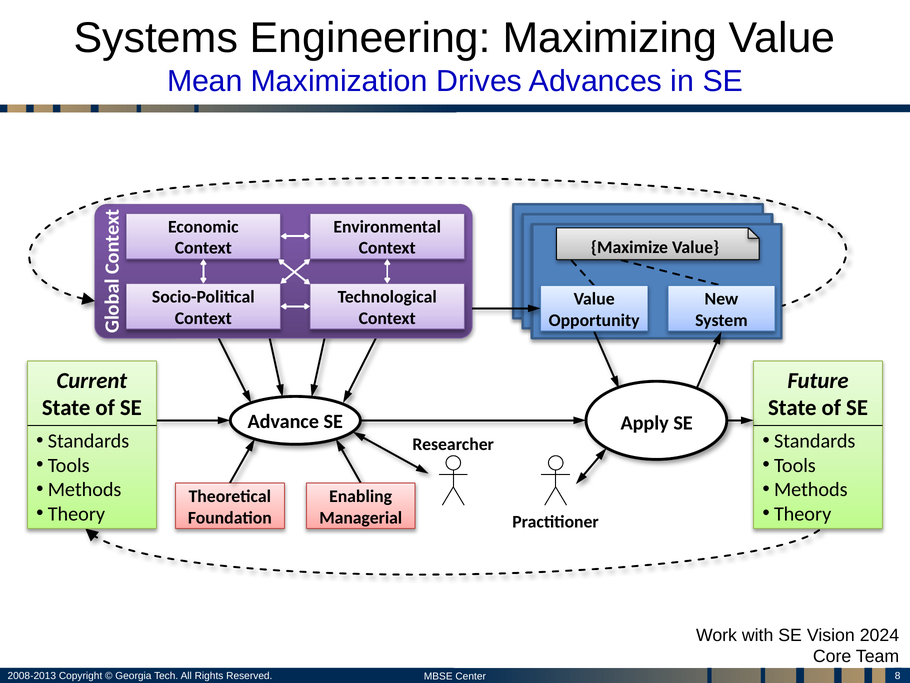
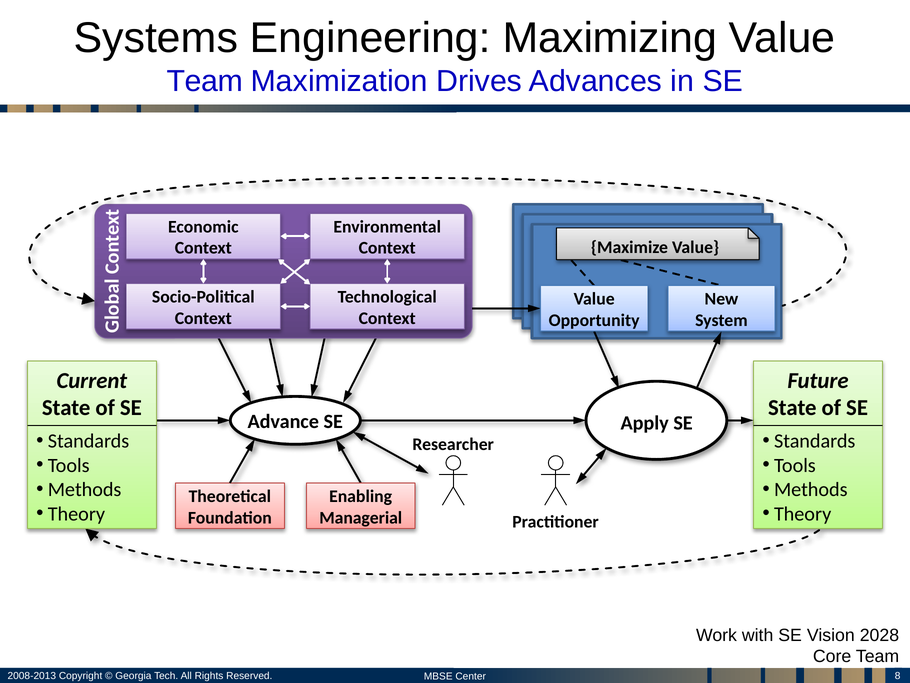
Mean at (205, 81): Mean -> Team
2024: 2024 -> 2028
